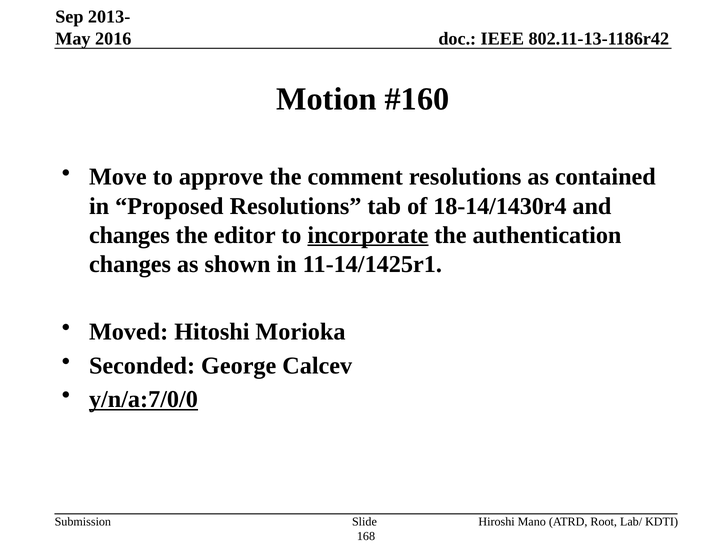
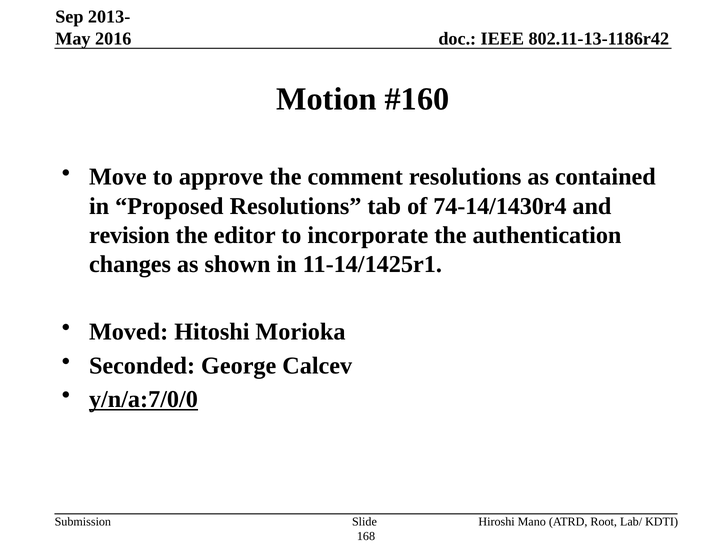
18-14/1430r4: 18-14/1430r4 -> 74-14/1430r4
changes at (129, 235): changes -> revision
incorporate underline: present -> none
